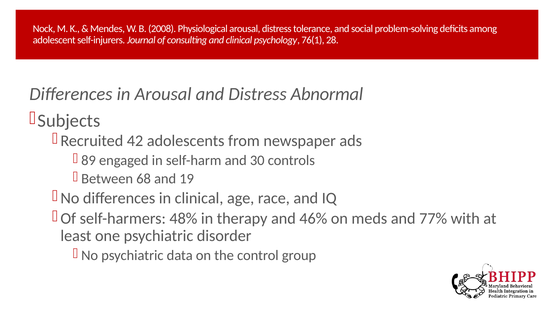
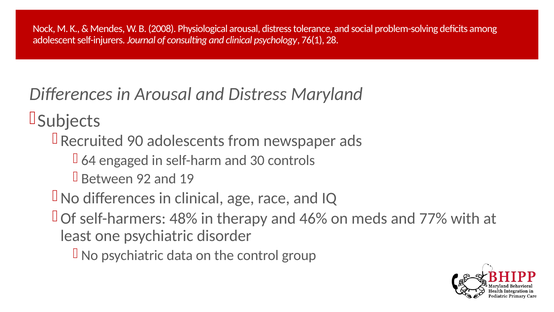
Abnormal: Abnormal -> Maryland
42: 42 -> 90
89: 89 -> 64
68: 68 -> 92
